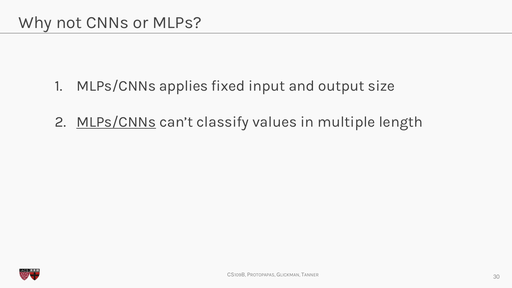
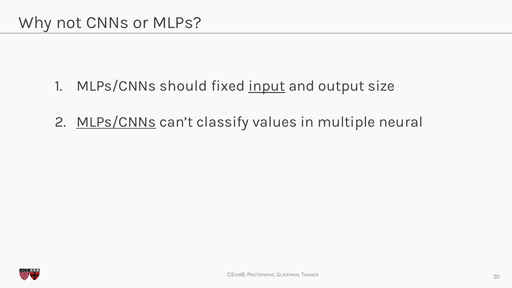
applies: applies -> should
input underline: none -> present
length: length -> neural
